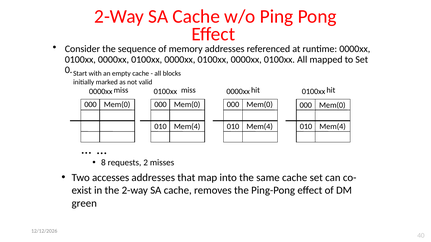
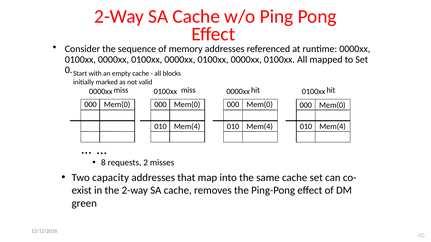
accesses: accesses -> capacity
